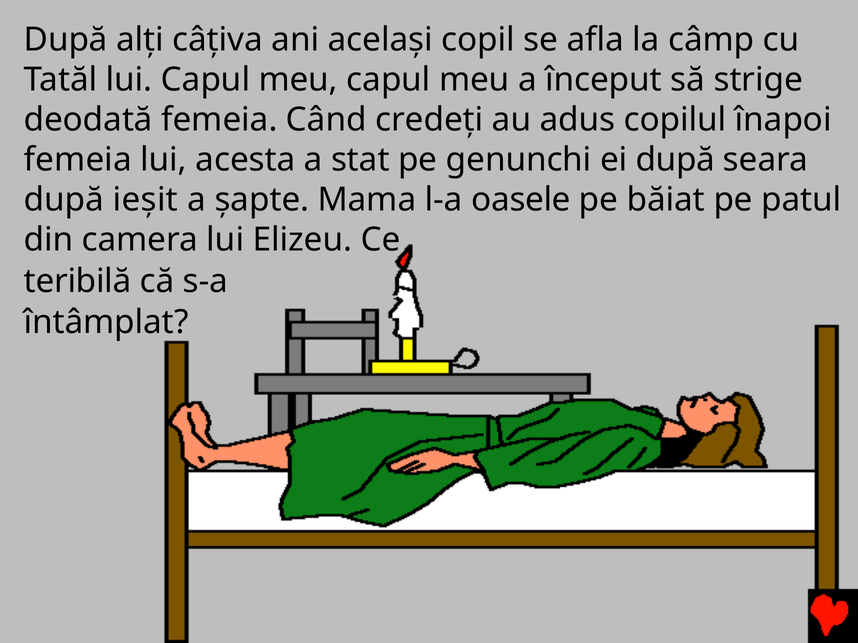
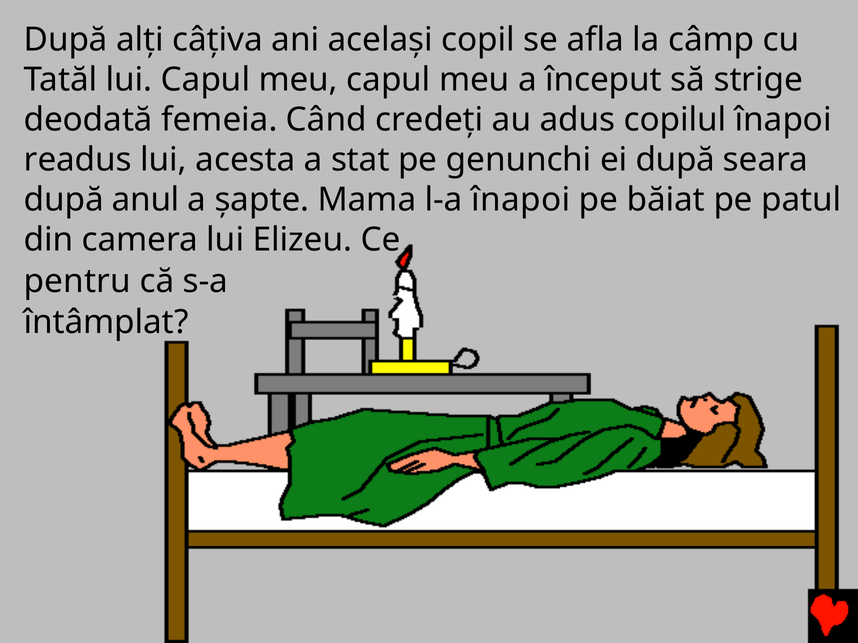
femeia at (78, 160): femeia -> readus
ieșit: ieșit -> anul
l-a oasele: oasele -> înapoi
teribilă: teribilă -> pentru
